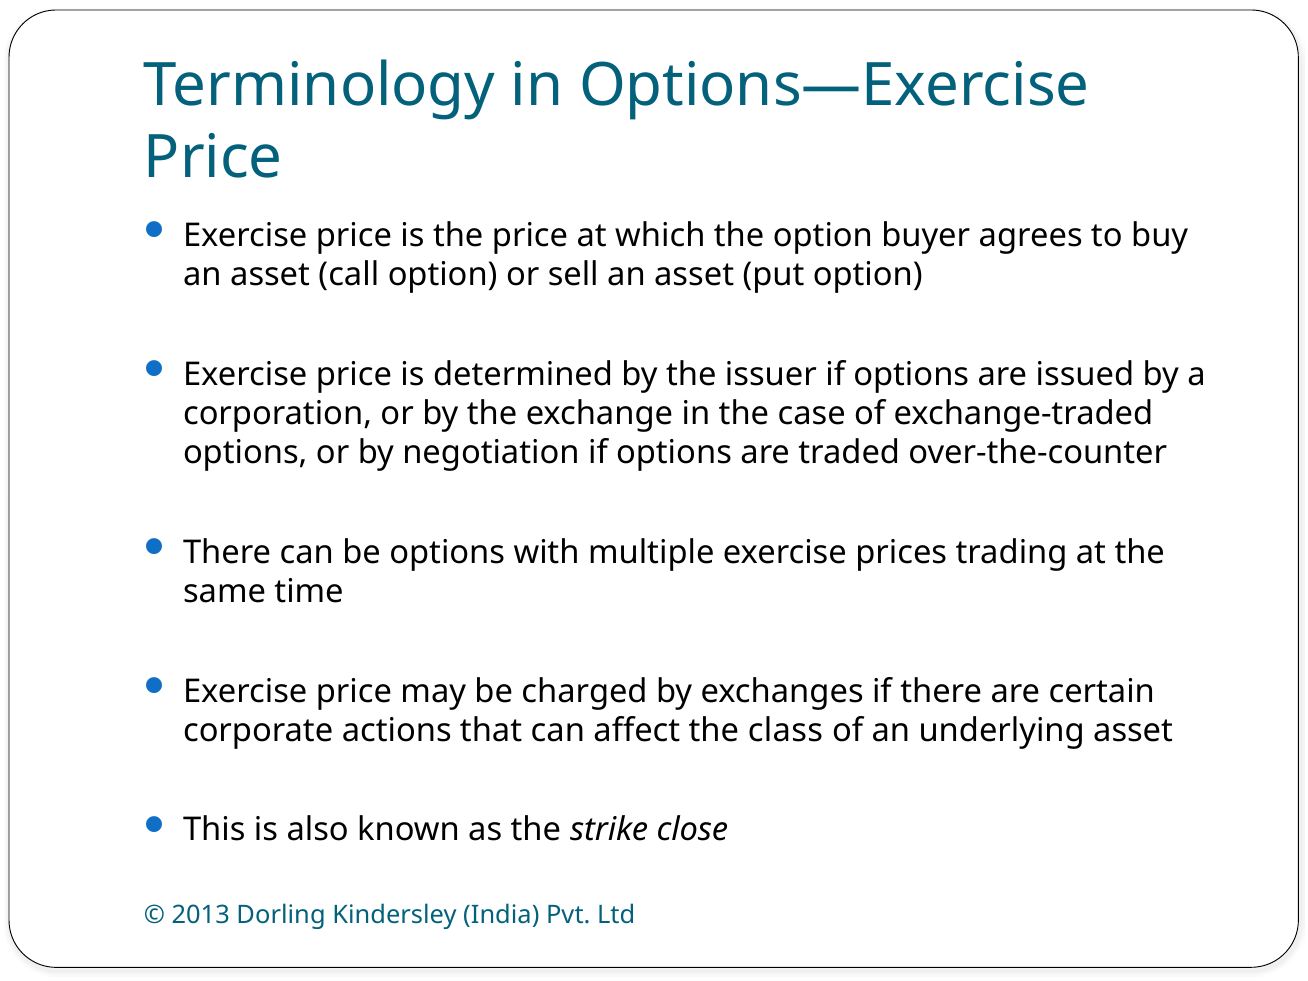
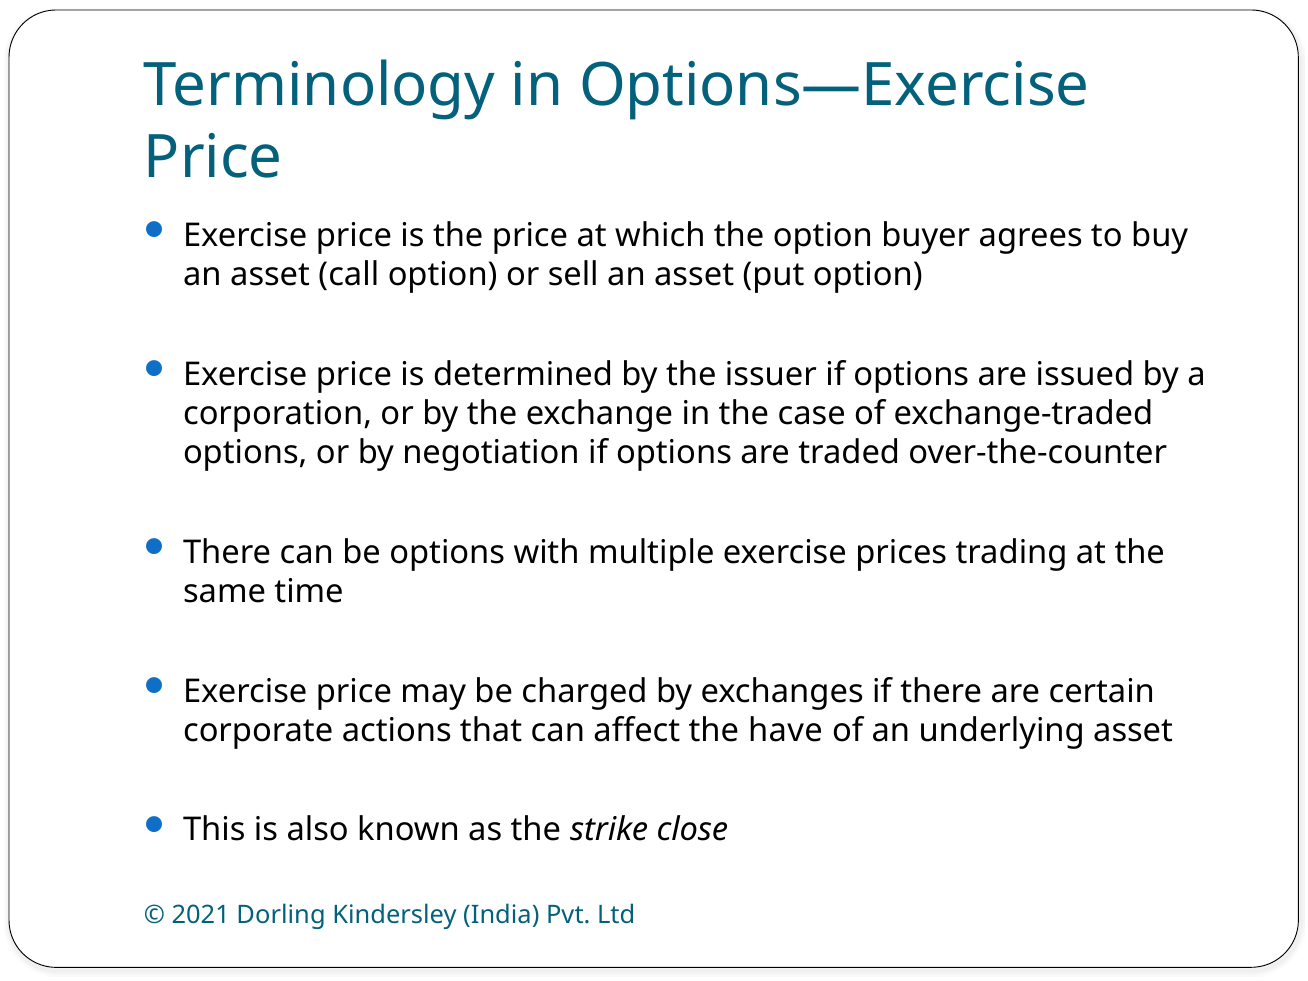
class: class -> have
2013: 2013 -> 2021
